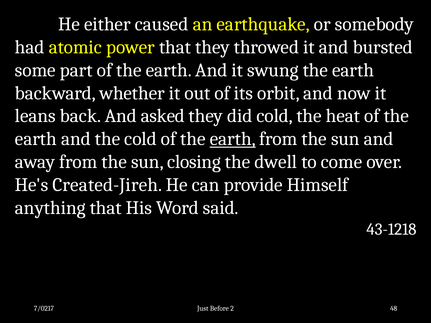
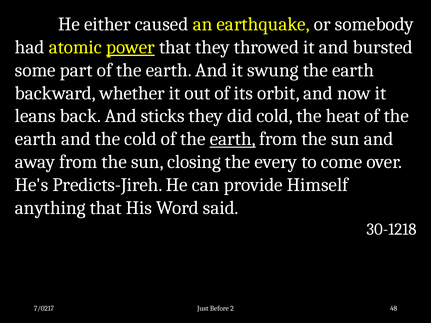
power underline: none -> present
asked: asked -> sticks
dwell: dwell -> every
Created-Jireh: Created-Jireh -> Predicts-Jireh
43-1218: 43-1218 -> 30-1218
